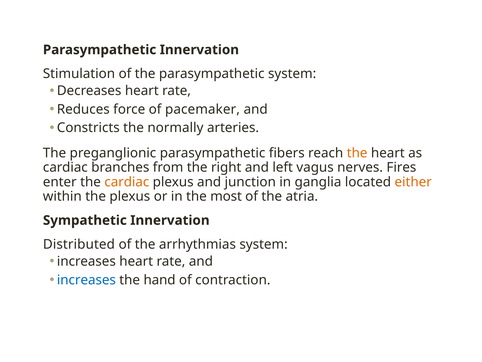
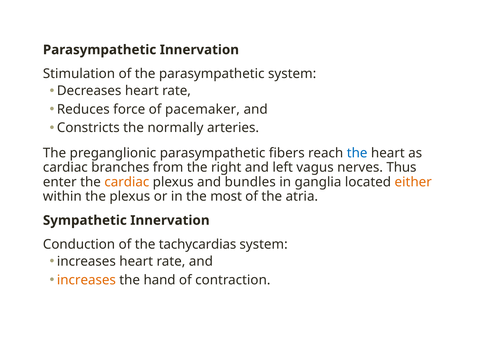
the at (357, 153) colour: orange -> blue
Fires: Fires -> Thus
junction: junction -> bundles
Distributed: Distributed -> Conduction
arrhythmias: arrhythmias -> tachycardias
increases at (86, 280) colour: blue -> orange
